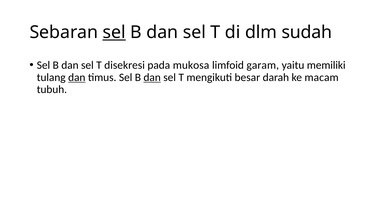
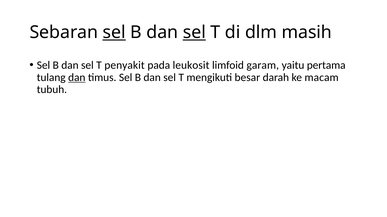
sel at (194, 33) underline: none -> present
sudah: sudah -> masih
disekresi: disekresi -> penyakit
mukosa: mukosa -> leukosit
memiliki: memiliki -> pertama
dan at (152, 78) underline: present -> none
